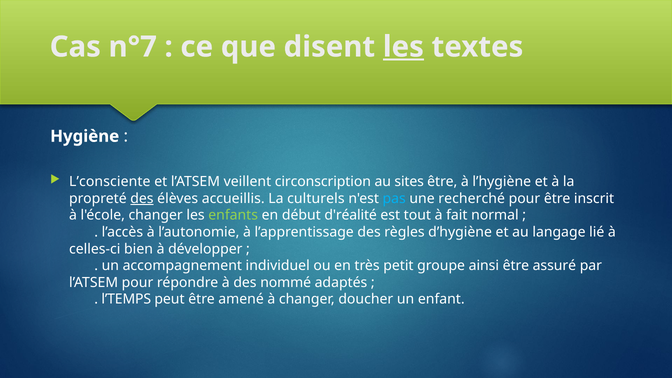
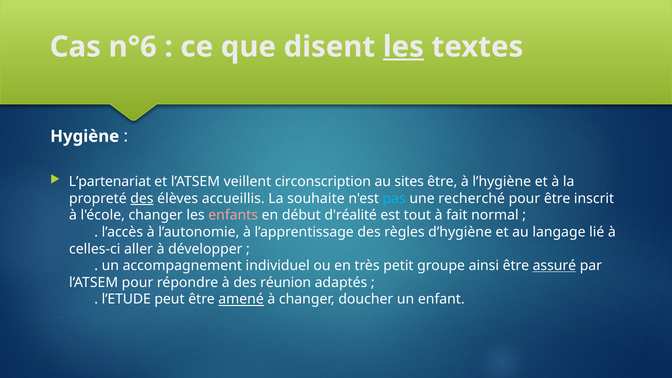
n°7: n°7 -> n°6
L’consciente: L’consciente -> L’partenariat
culturels: culturels -> souhaite
enfants colour: light green -> pink
bien: bien -> aller
assuré underline: none -> present
nommé: nommé -> réunion
l’TEMPS: l’TEMPS -> l’ETUDE
amené underline: none -> present
